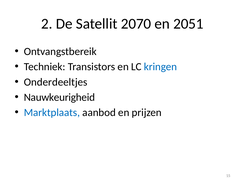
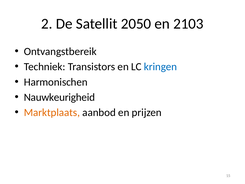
2070: 2070 -> 2050
2051: 2051 -> 2103
Onderdeeltjes: Onderdeeltjes -> Harmonischen
Marktplaats colour: blue -> orange
